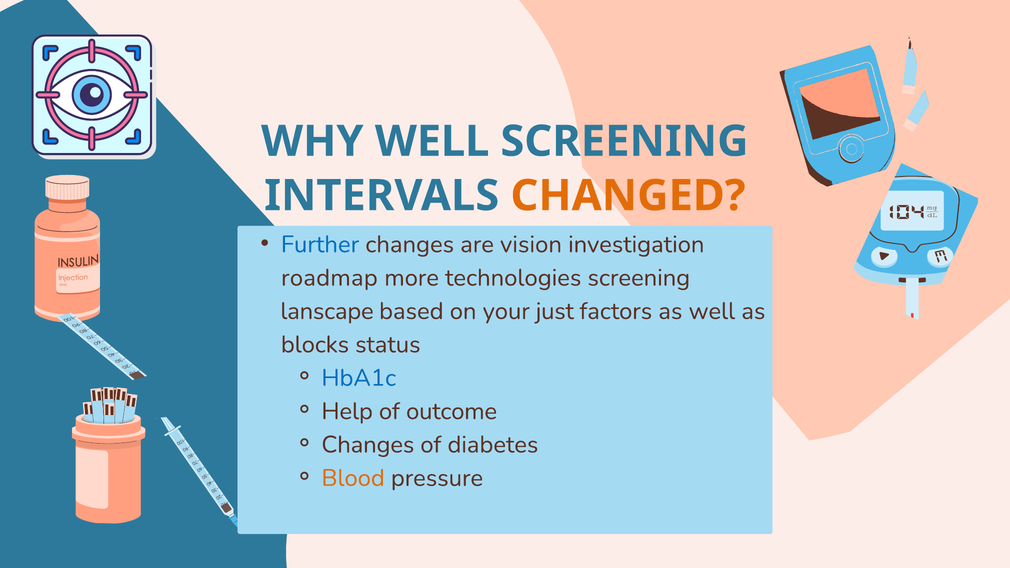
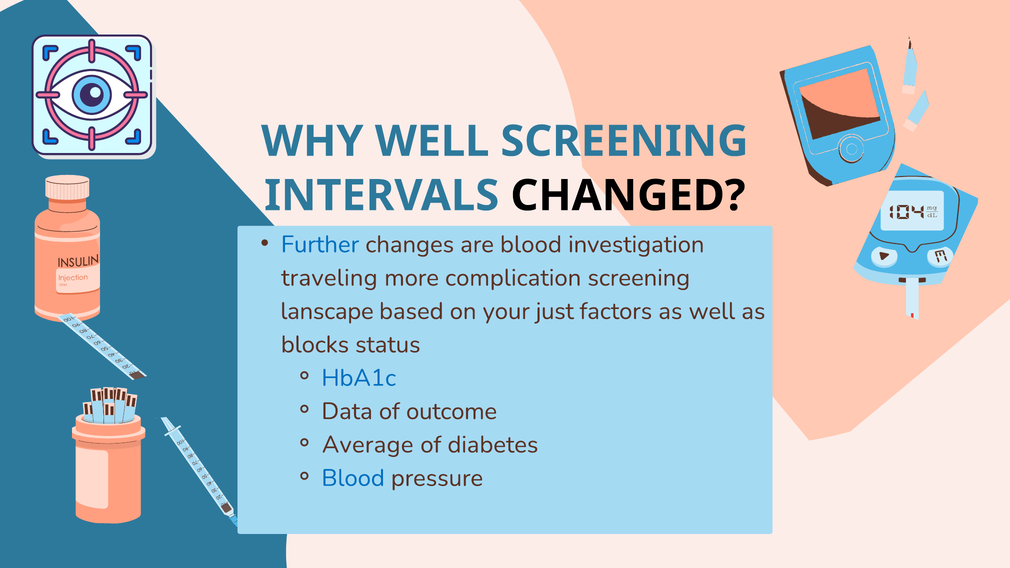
CHANGED colour: orange -> black
are vision: vision -> blood
roadmap: roadmap -> traveling
technologies: technologies -> complication
Help: Help -> Data
Changes at (368, 445): Changes -> Average
Blood at (353, 478) colour: orange -> blue
